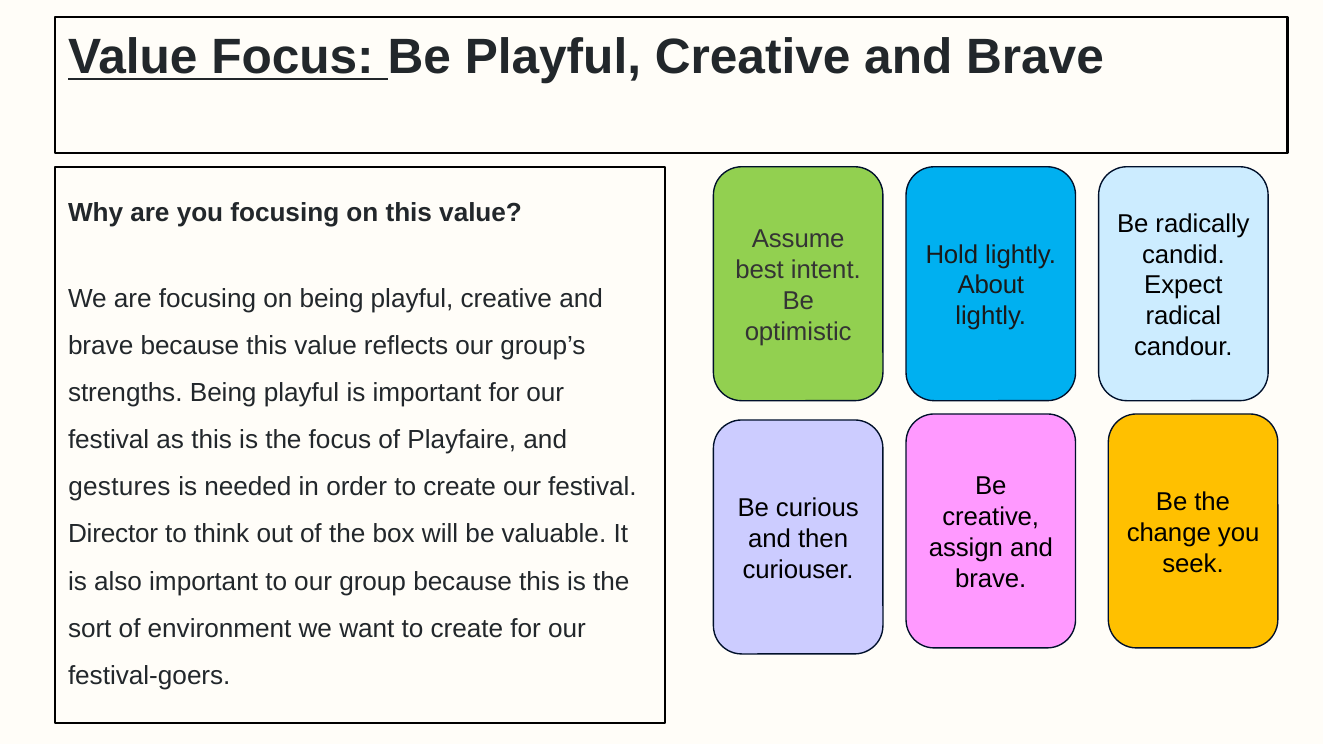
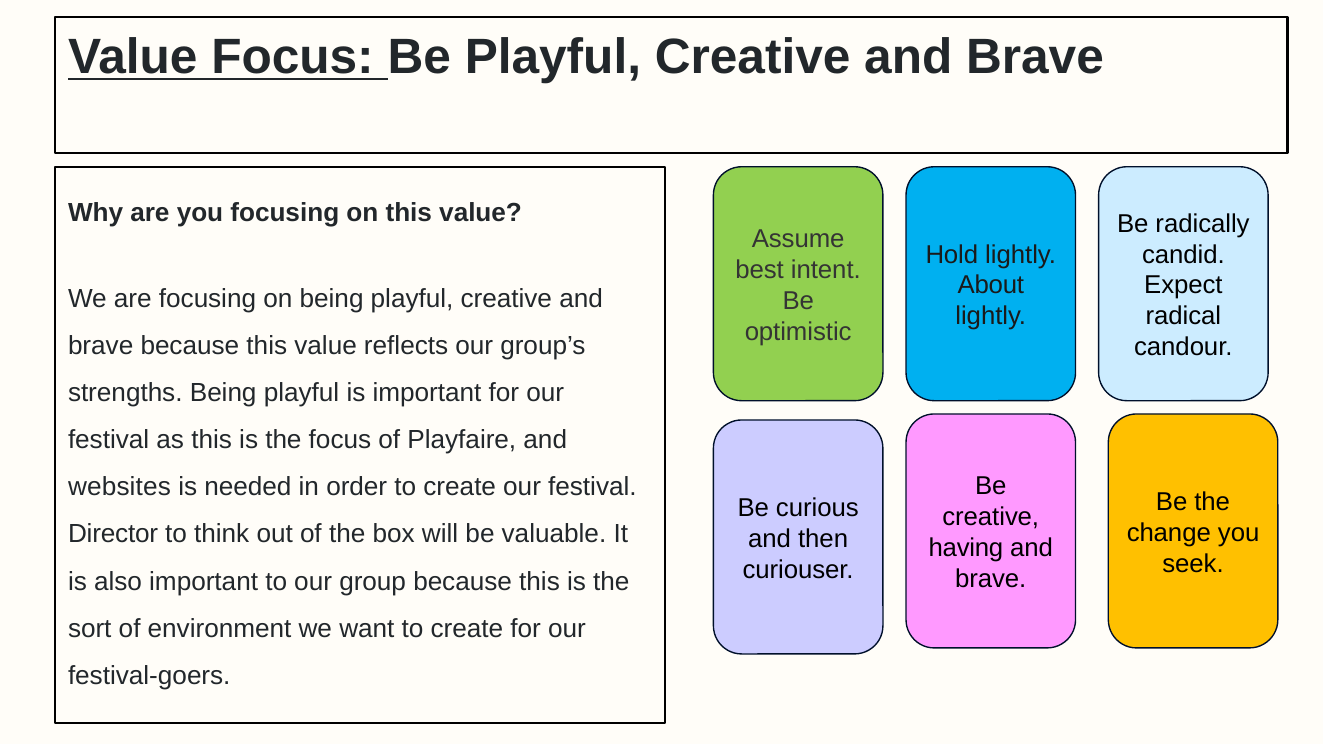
gestures: gestures -> websites
assign: assign -> having
